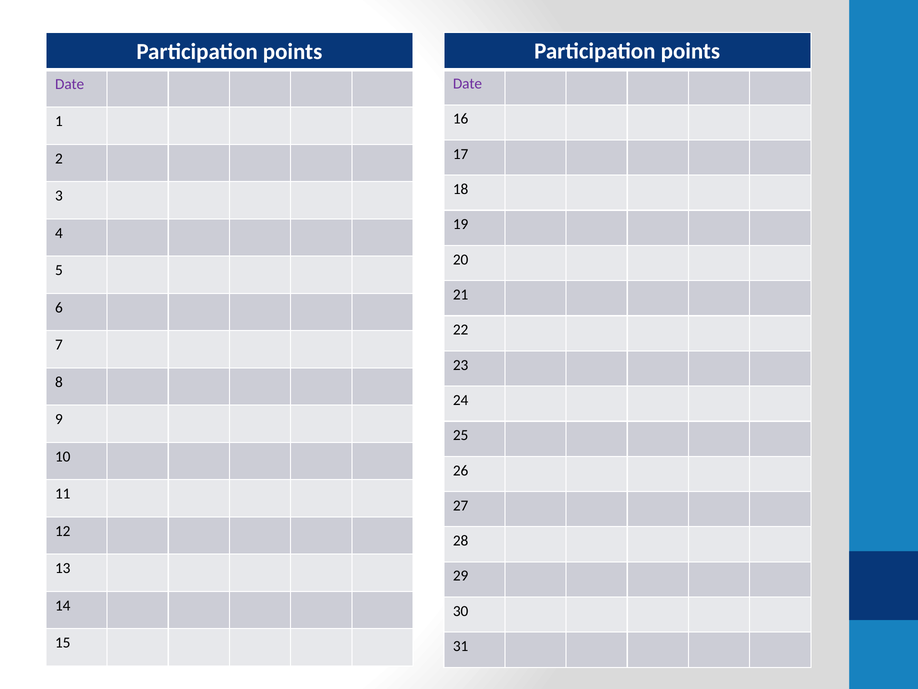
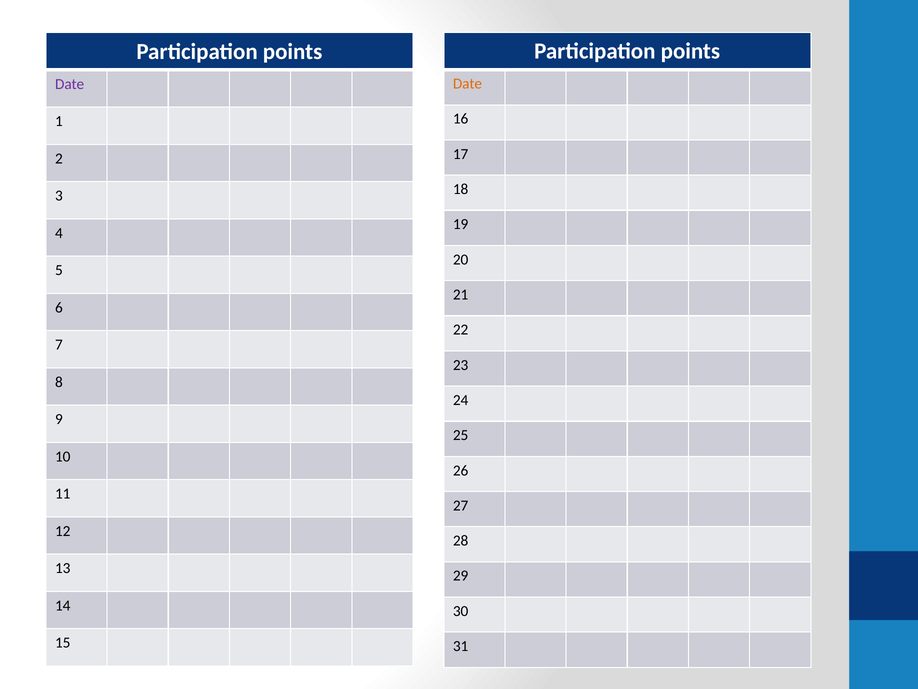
Date at (467, 84) colour: purple -> orange
